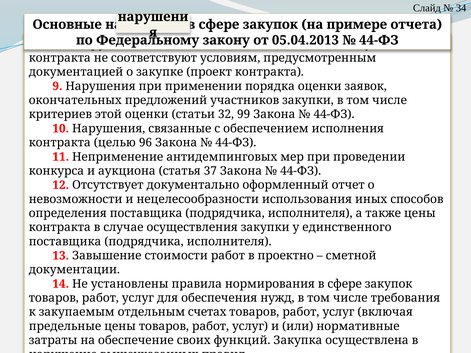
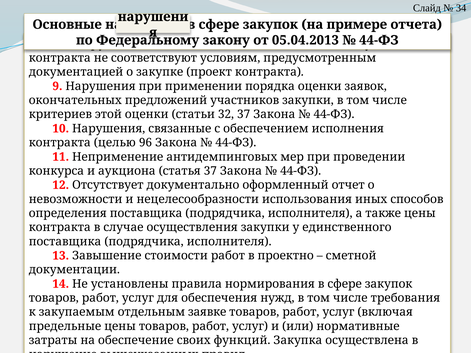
32 99: 99 -> 37
счетах: счетах -> заявке
